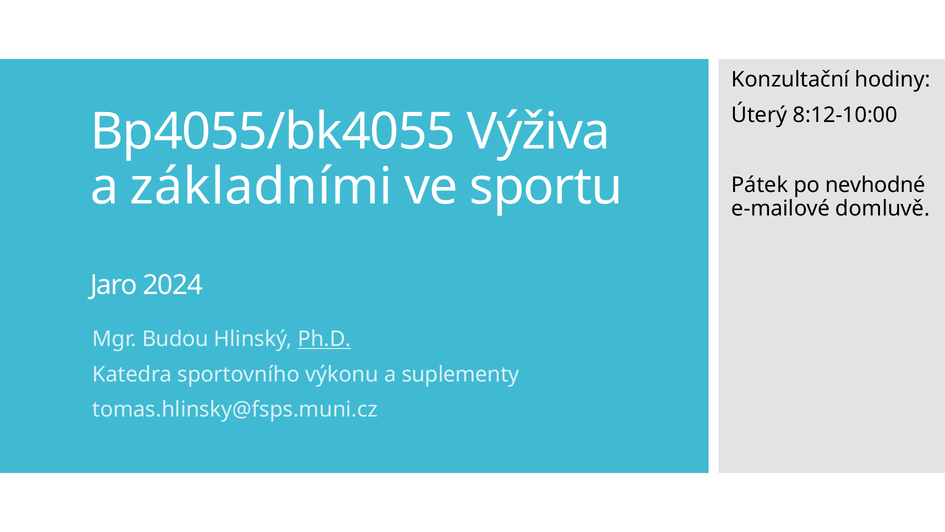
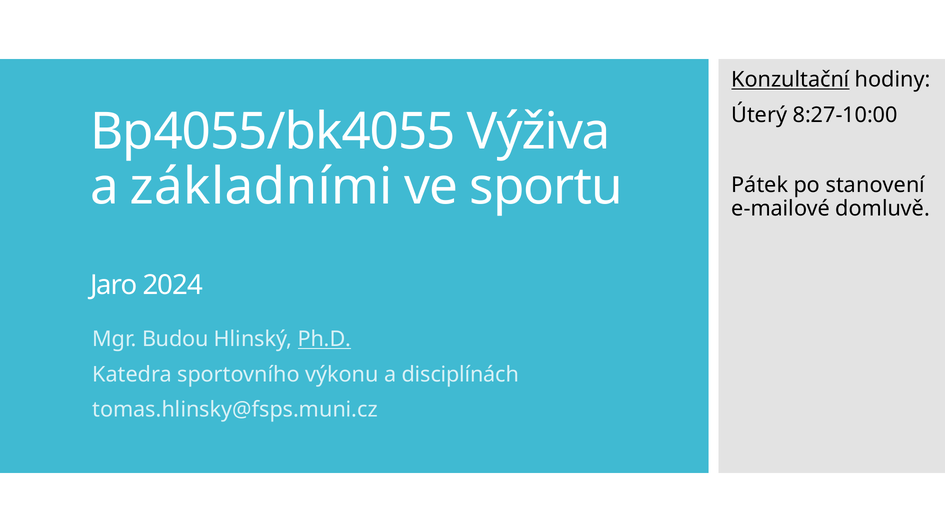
Konzultační underline: none -> present
8:12-10:00: 8:12-10:00 -> 8:27-10:00
nevhodné: nevhodné -> stanovení
suplementy: suplementy -> disciplínách
